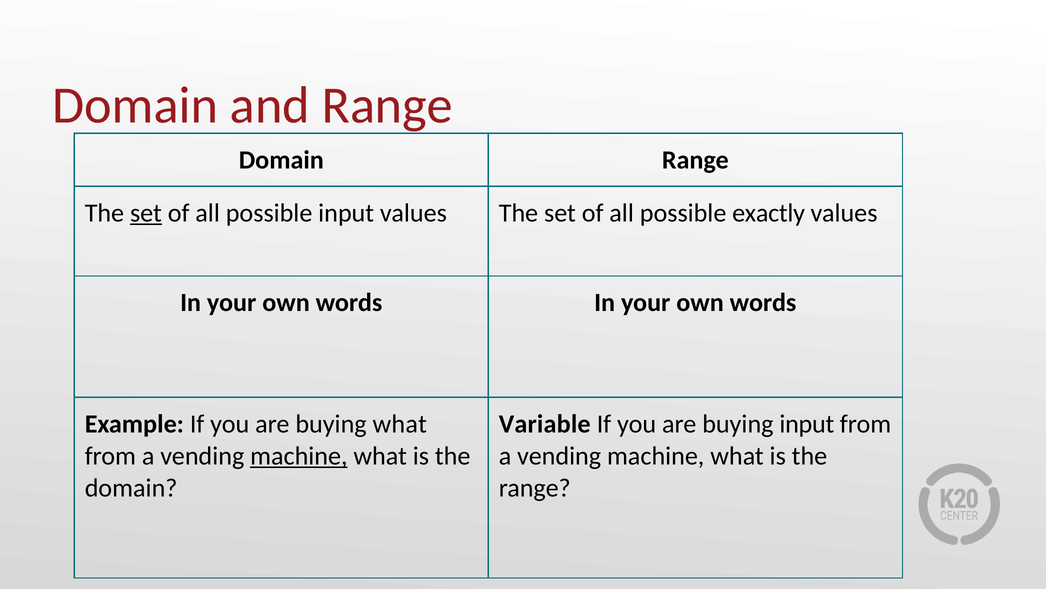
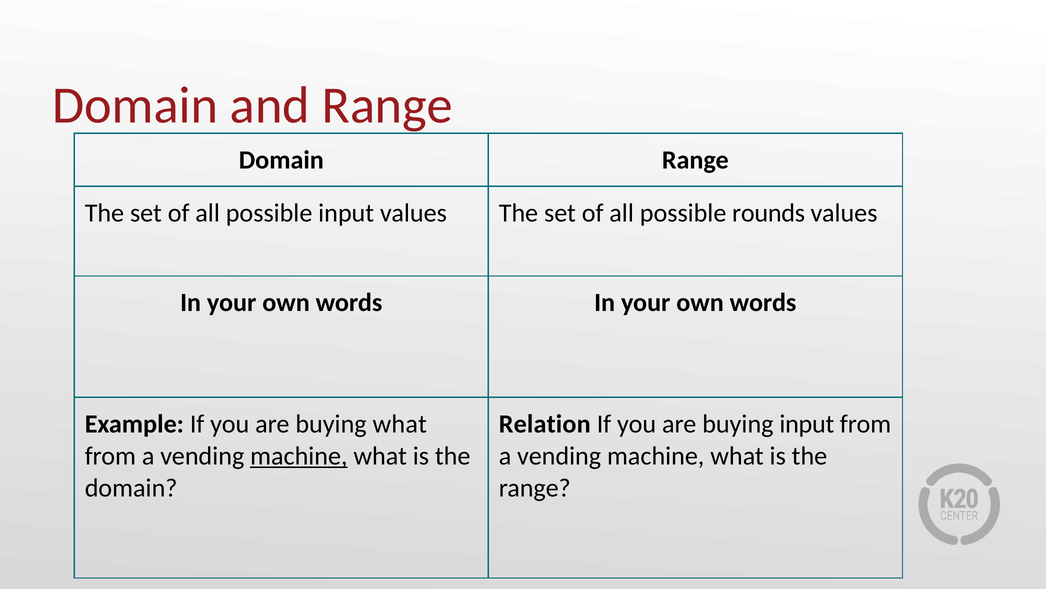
set at (146, 213) underline: present -> none
exactly: exactly -> rounds
Variable: Variable -> Relation
